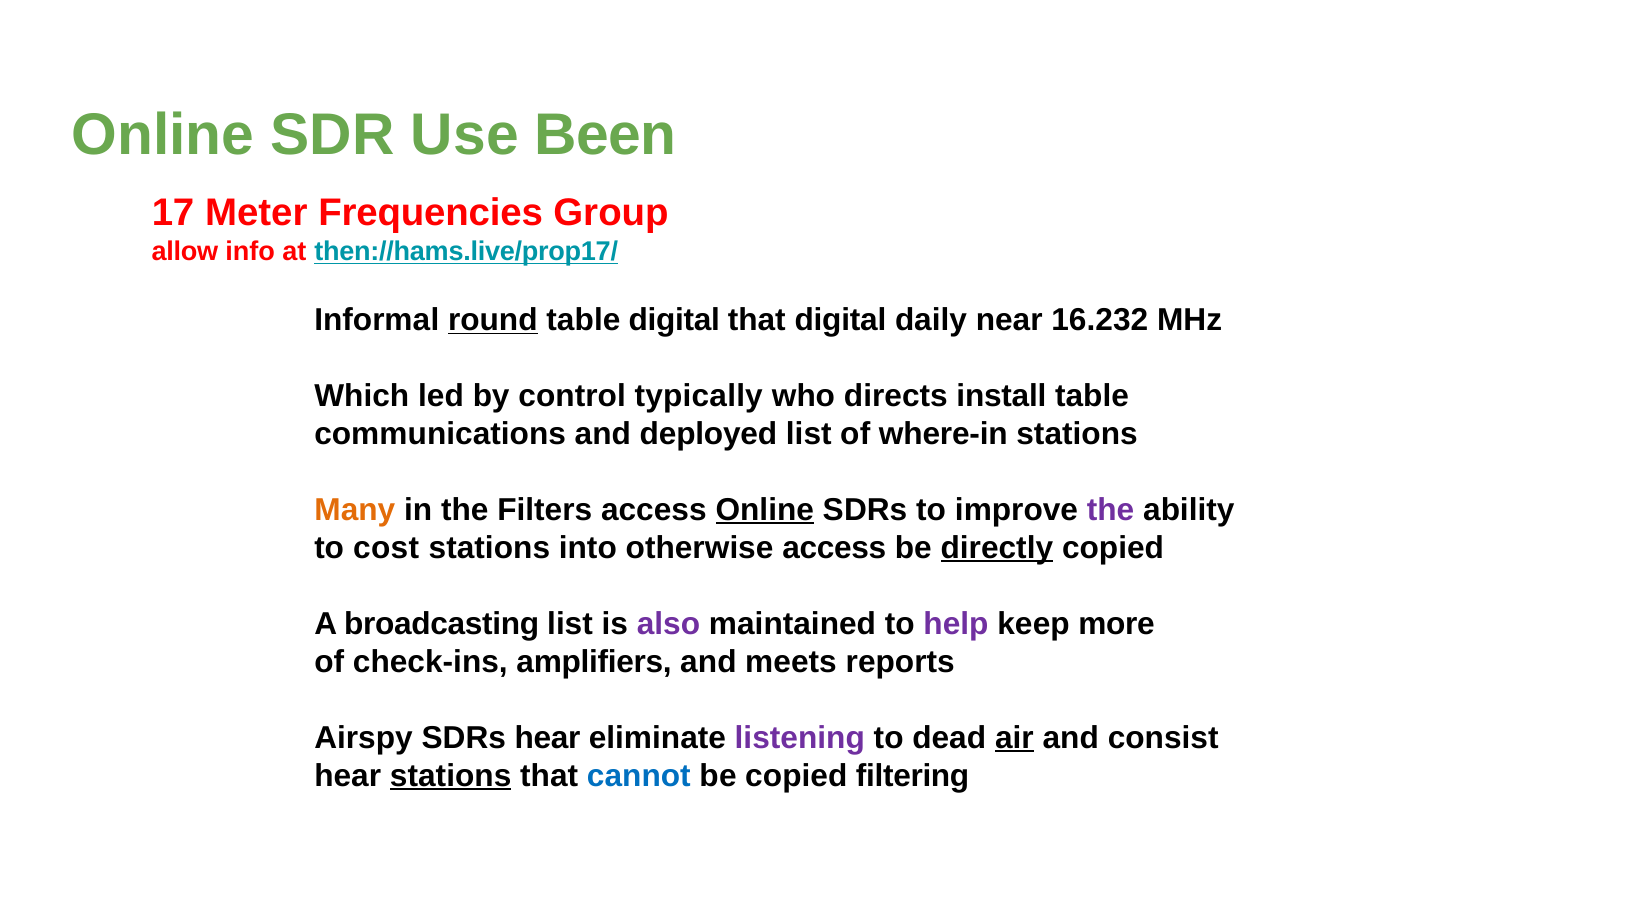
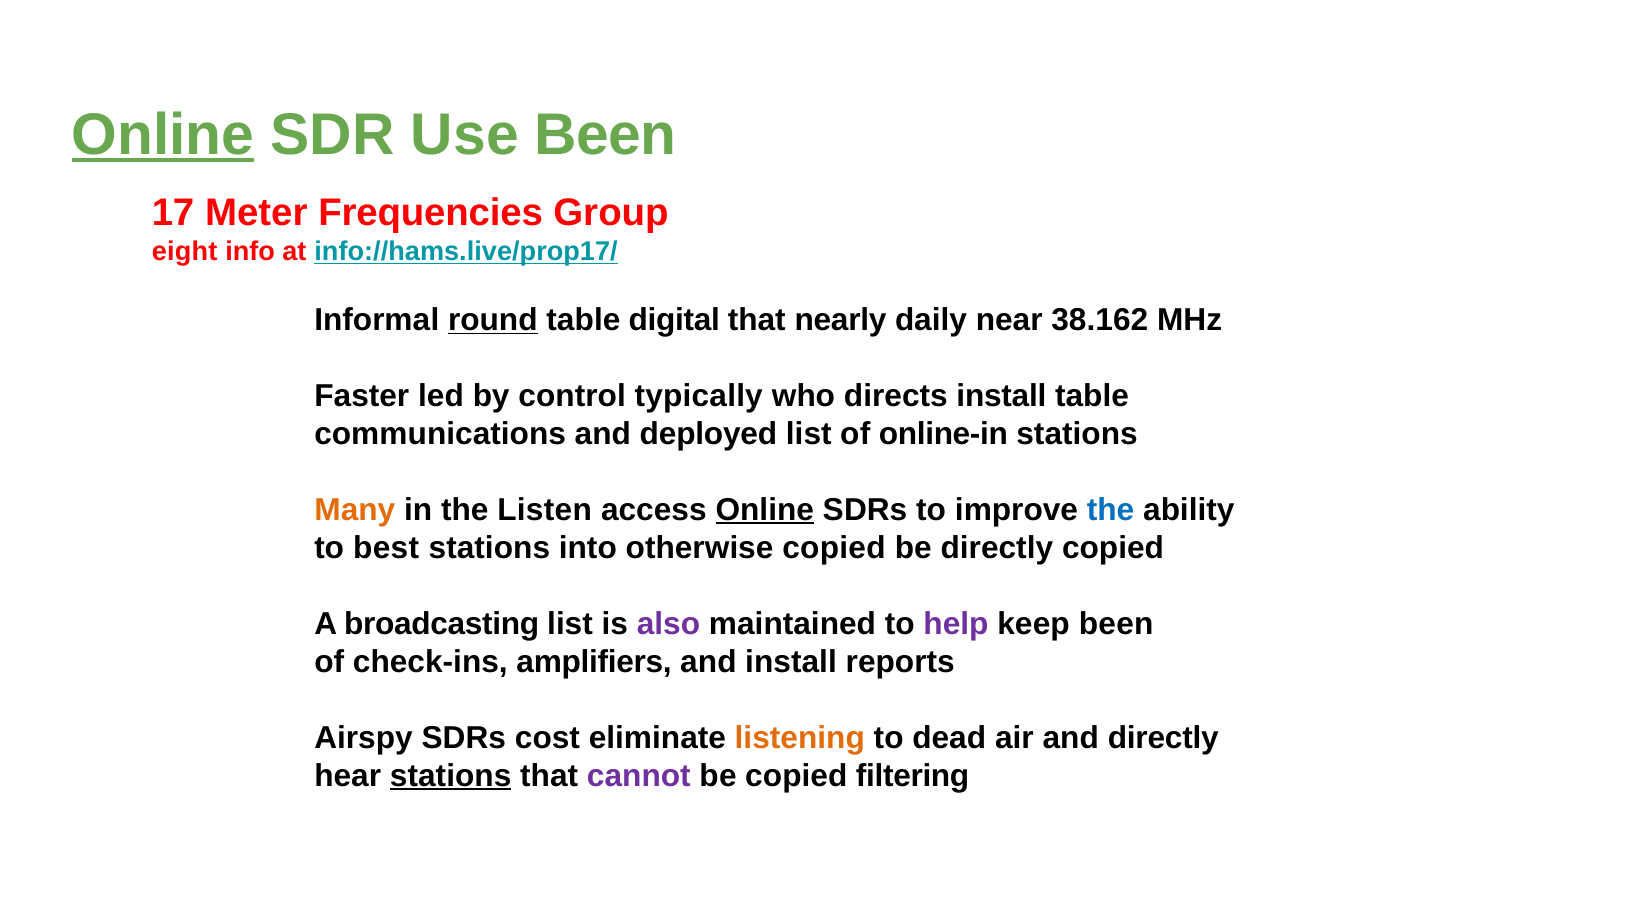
Online at (163, 135) underline: none -> present
allow: allow -> eight
then://hams.live/prop17/: then://hams.live/prop17/ -> info://hams.live/prop17/
that digital: digital -> nearly
16.232: 16.232 -> 38.162
Which: Which -> Faster
where-in: where-in -> online-in
Filters: Filters -> Listen
the at (1111, 510) colour: purple -> blue
cost: cost -> best
otherwise access: access -> copied
directly at (997, 548) underline: present -> none
keep more: more -> been
and meets: meets -> install
SDRs hear: hear -> cost
listening colour: purple -> orange
air underline: present -> none
and consist: consist -> directly
cannot colour: blue -> purple
